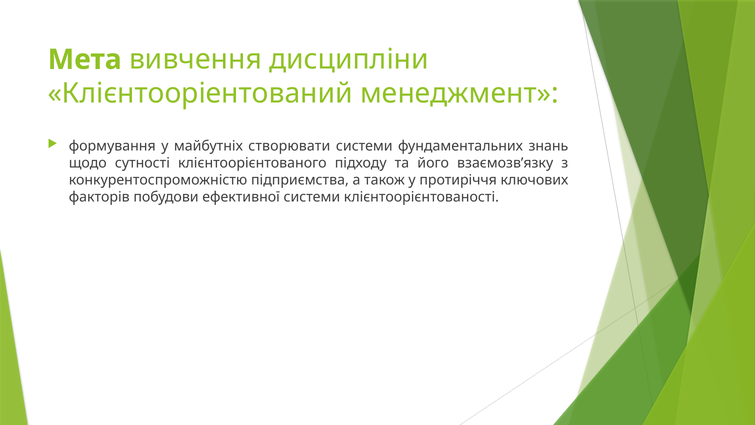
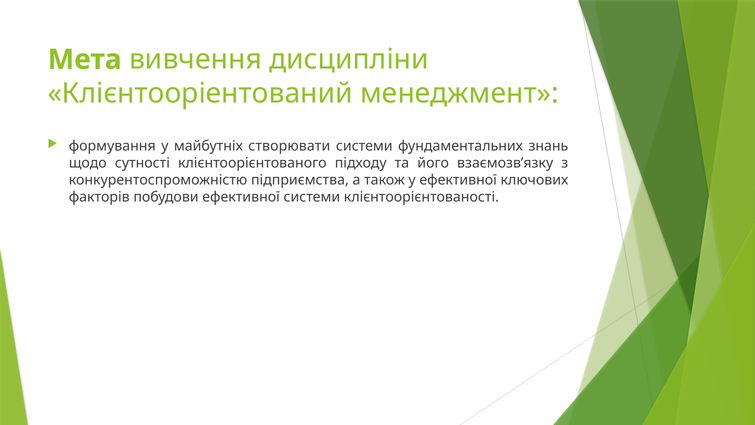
у протиріччя: протиріччя -> ефективної
